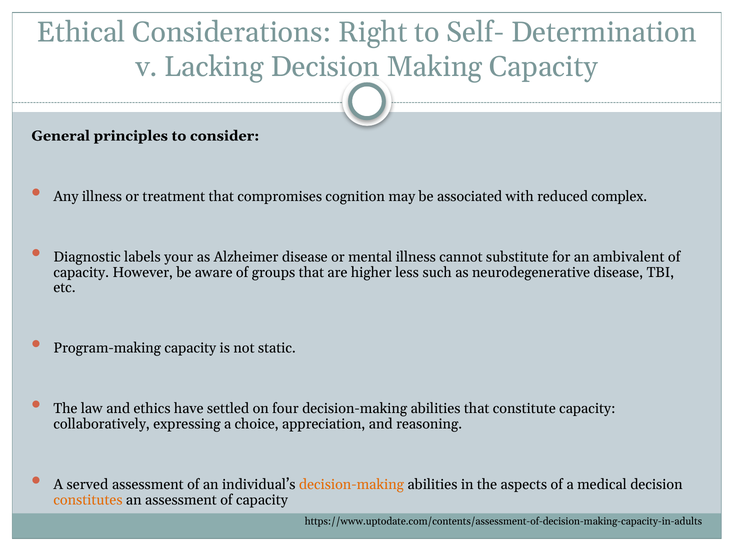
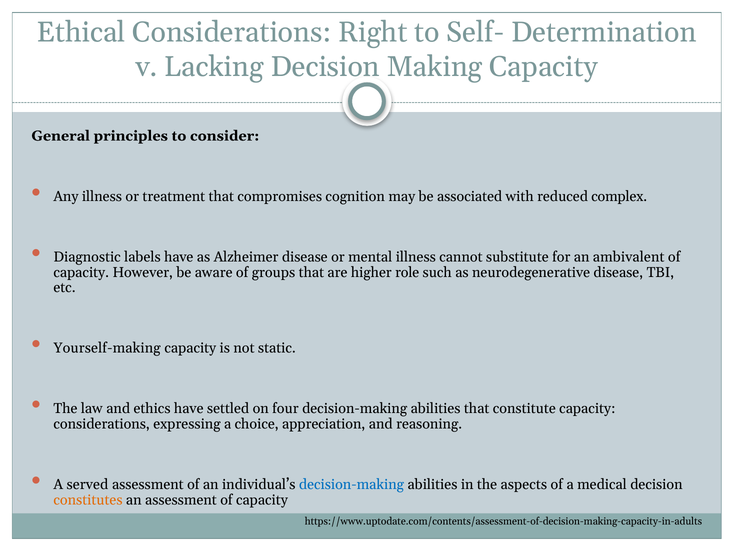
labels your: your -> have
less: less -> role
Program-making: Program-making -> Yourself-making
collaboratively at (102, 424): collaboratively -> considerations
decision-making at (351, 484) colour: orange -> blue
